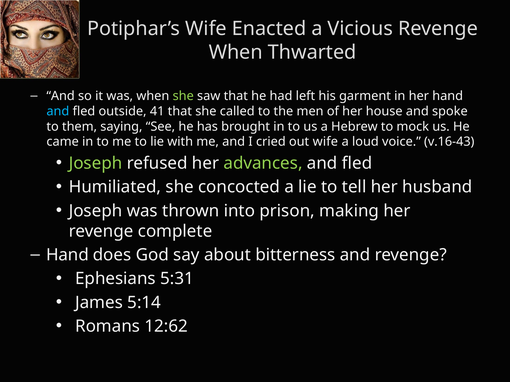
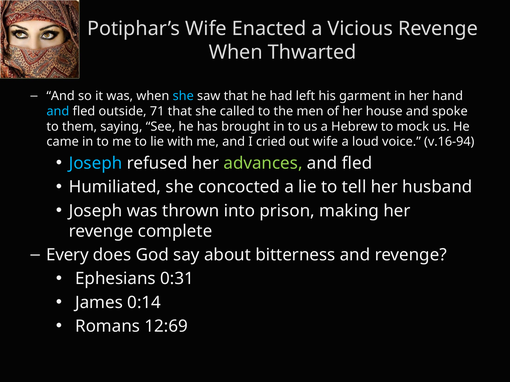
she at (183, 96) colour: light green -> light blue
41: 41 -> 71
v.16-43: v.16-43 -> v.16-94
Joseph at (96, 163) colour: light green -> light blue
Hand at (67, 255): Hand -> Every
5:31: 5:31 -> 0:31
5:14: 5:14 -> 0:14
12:62: 12:62 -> 12:69
